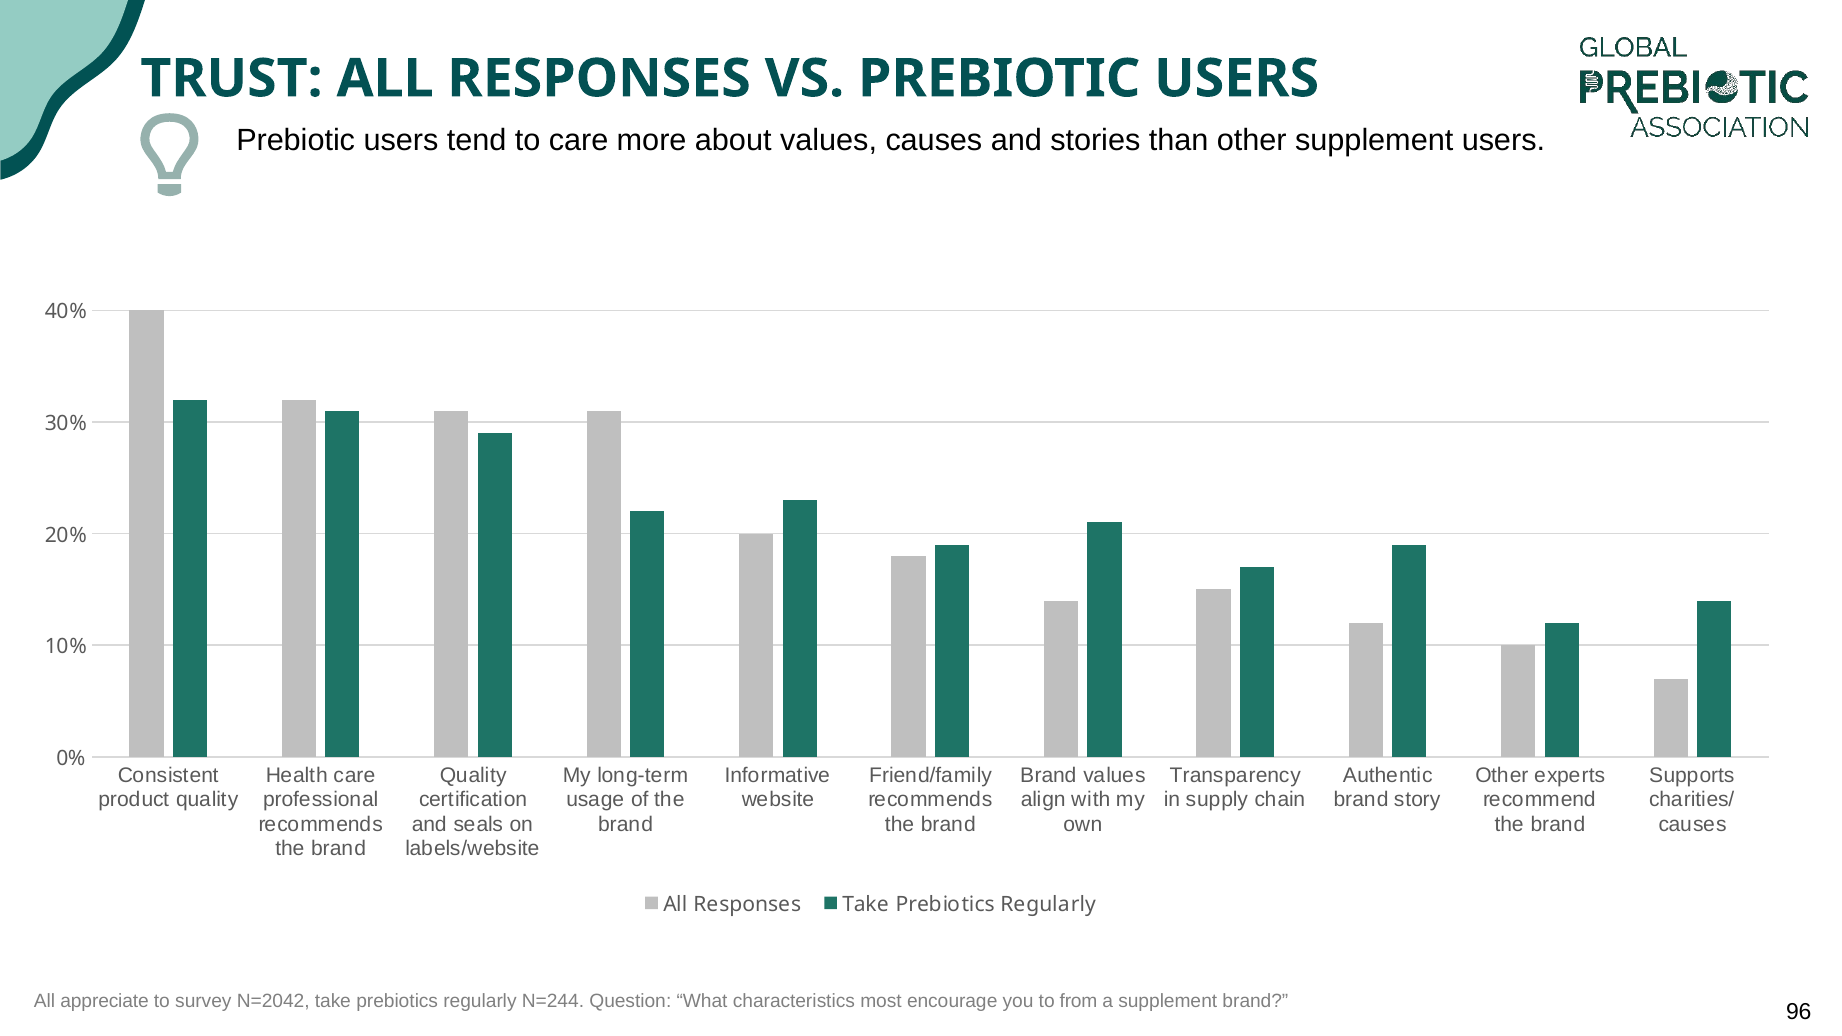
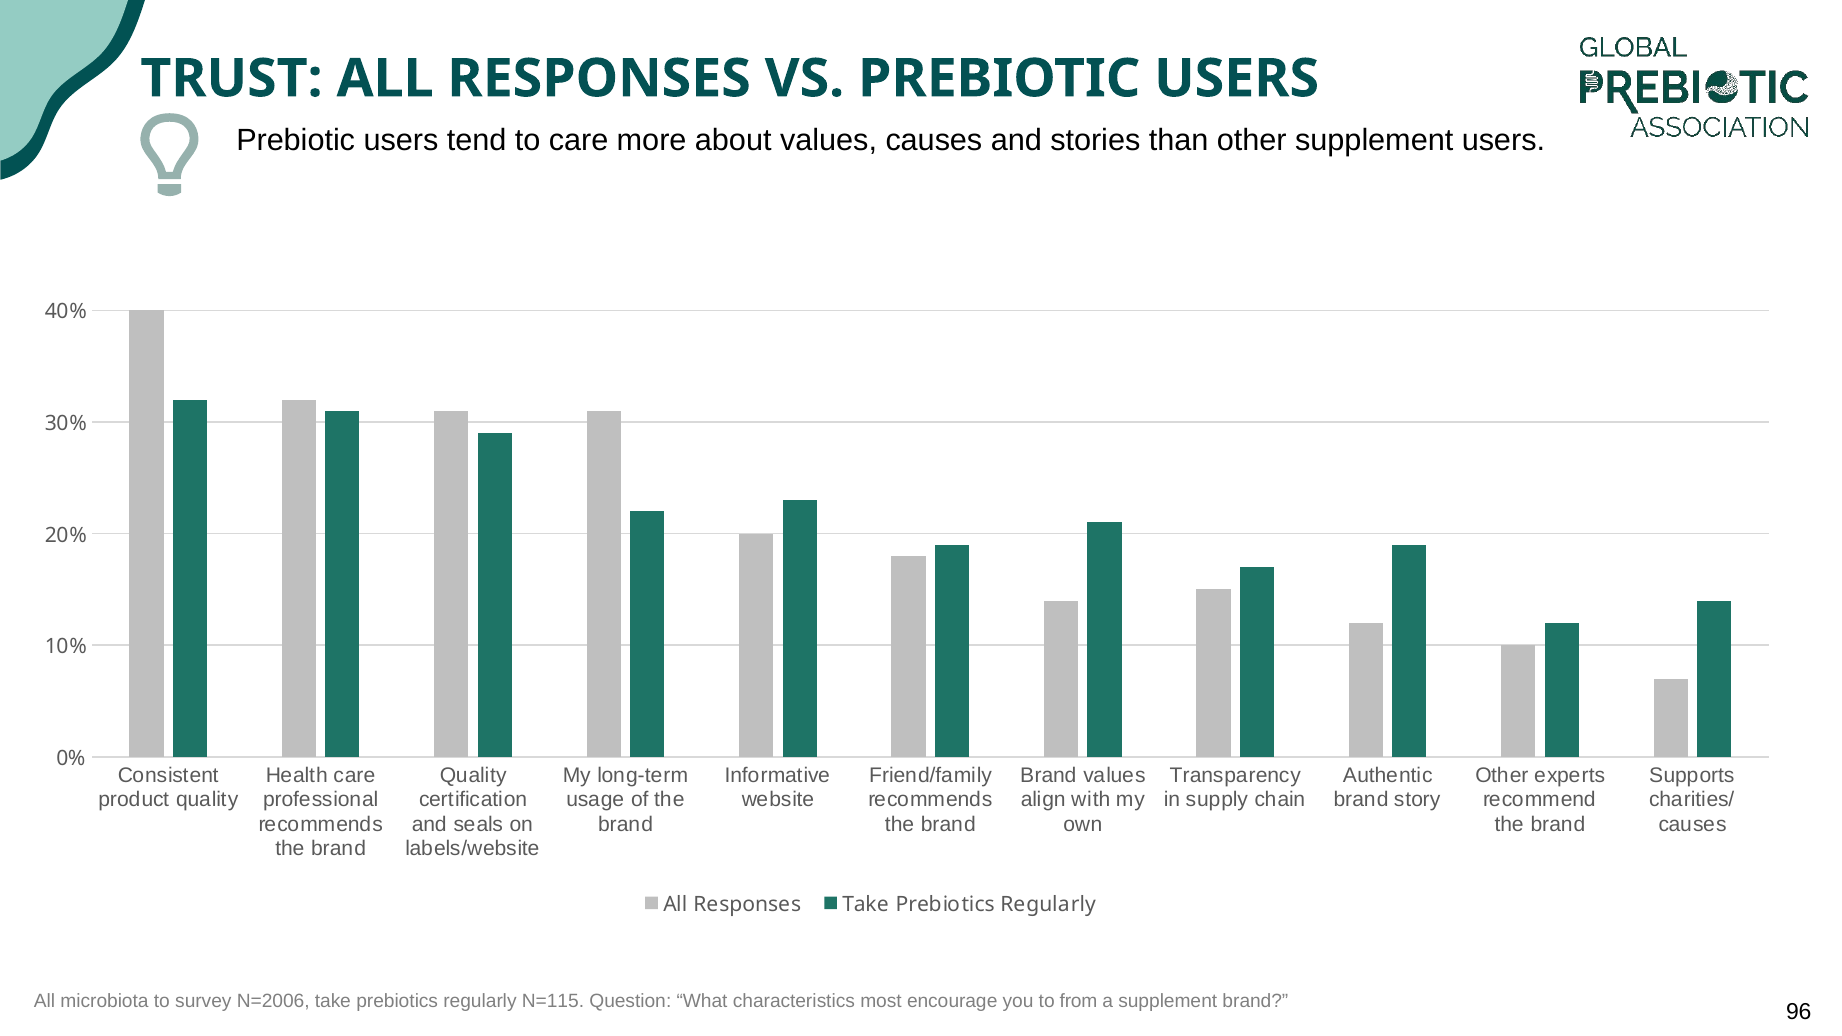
appreciate: appreciate -> microbiota
N=2042: N=2042 -> N=2006
N=244: N=244 -> N=115
